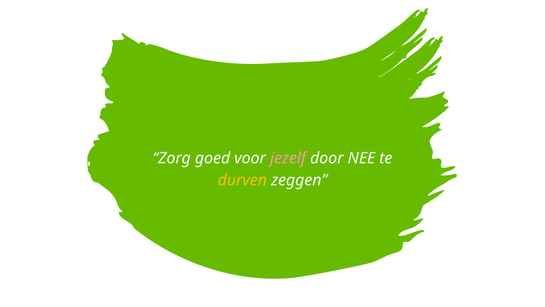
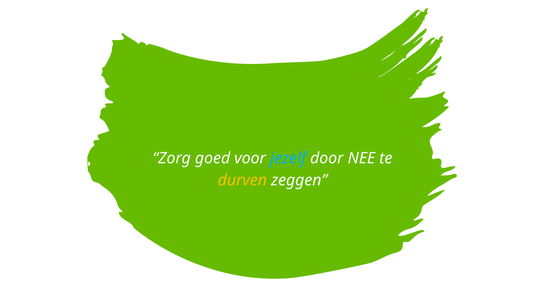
jezelf colour: pink -> light blue
